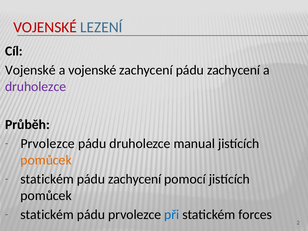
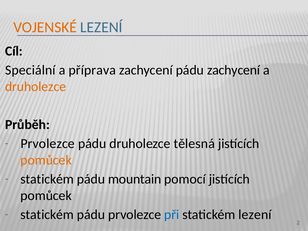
VOJENSKÉ at (45, 27) colour: red -> orange
Vojenské at (30, 70): Vojenské -> Speciální
a vojenské: vojenské -> příprava
druholezce at (36, 87) colour: purple -> orange
manual: manual -> tělesná
zachycení at (135, 179): zachycení -> mountain
statickém forces: forces -> lezení
